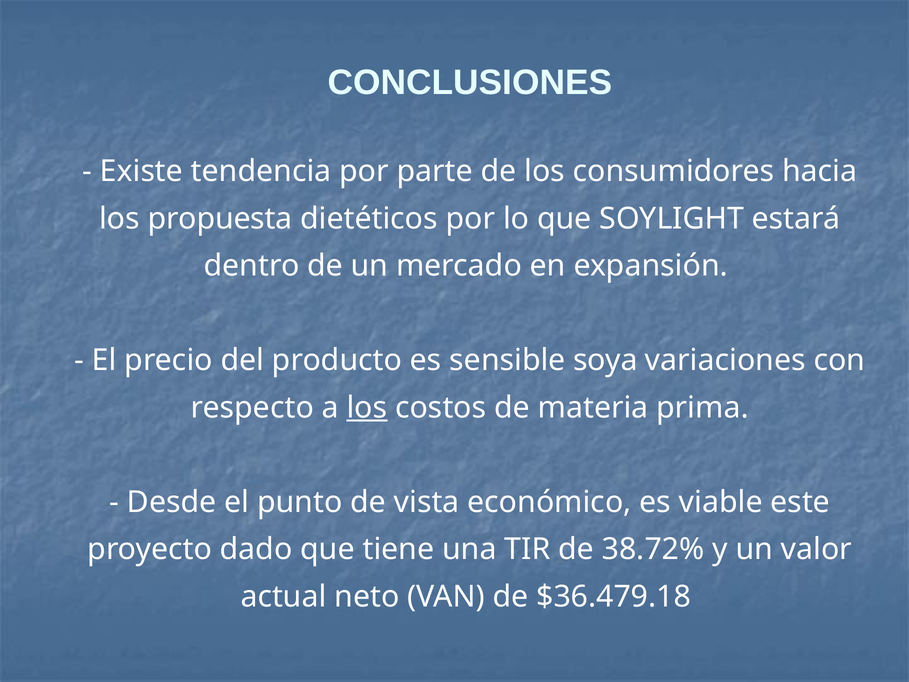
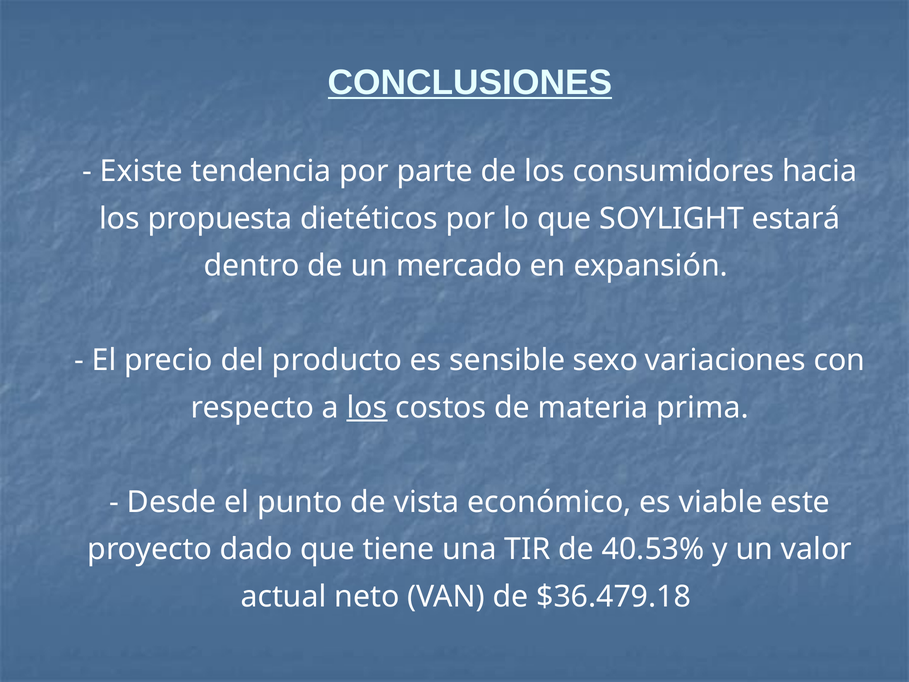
CONCLUSIONES underline: none -> present
soya: soya -> sexo
38.72%: 38.72% -> 40.53%
